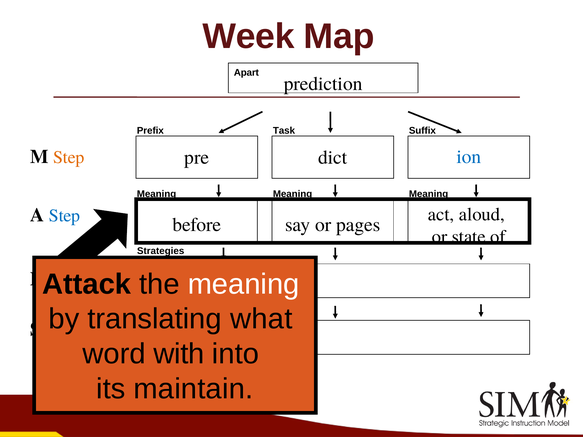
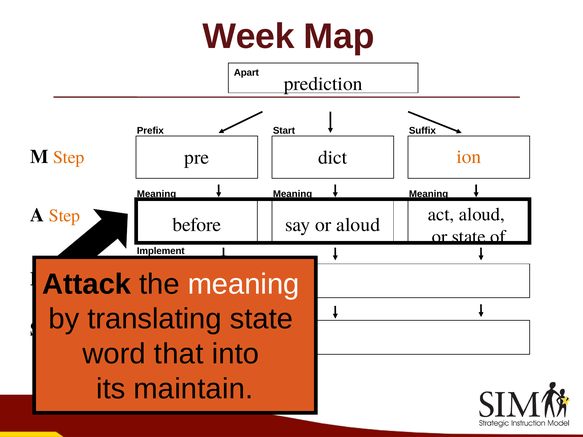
Task: Task -> Start
ion colour: blue -> orange
Step at (65, 216) colour: blue -> orange
or pages: pages -> aloud
Strategies: Strategies -> Implement
what at (261, 319): what -> state
with: with -> that
